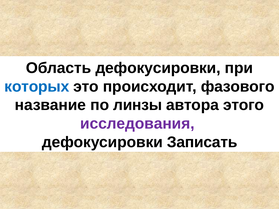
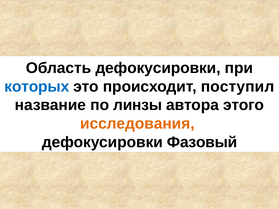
фазового: фазового -> поступил
исследования colour: purple -> orange
Записать: Записать -> Фазовый
